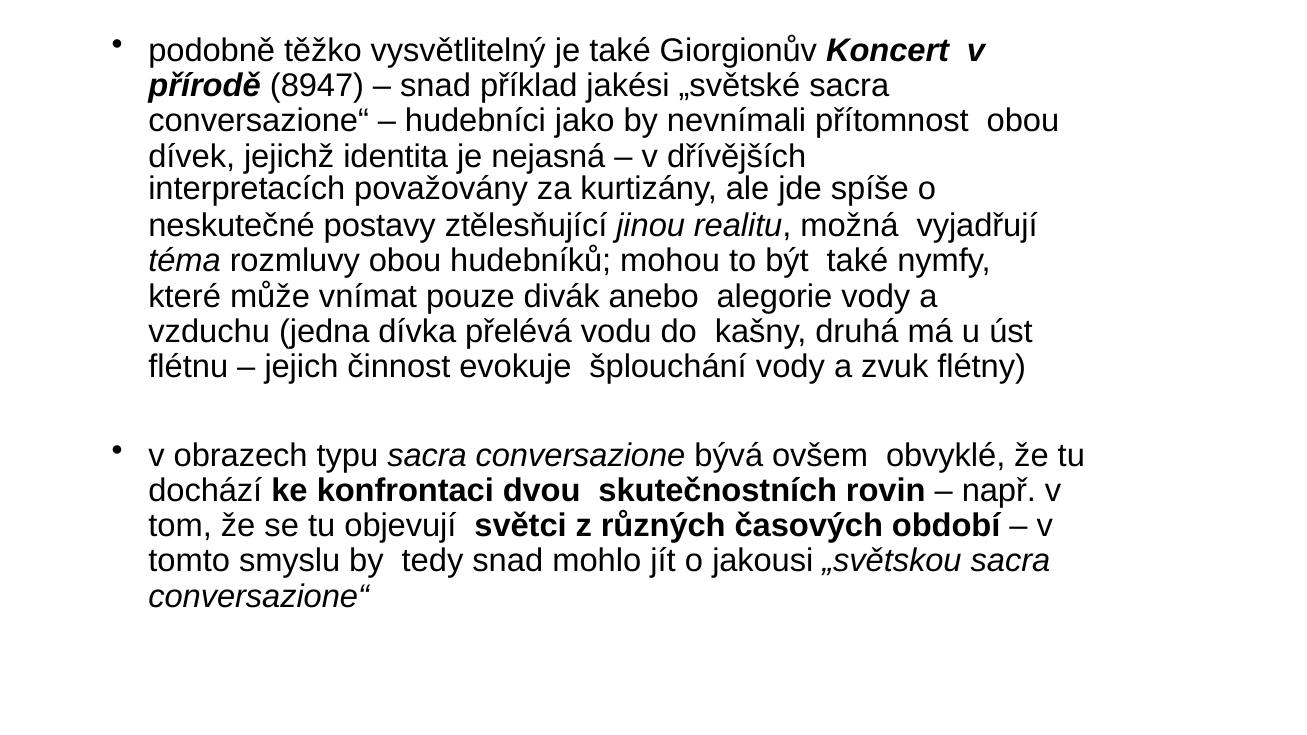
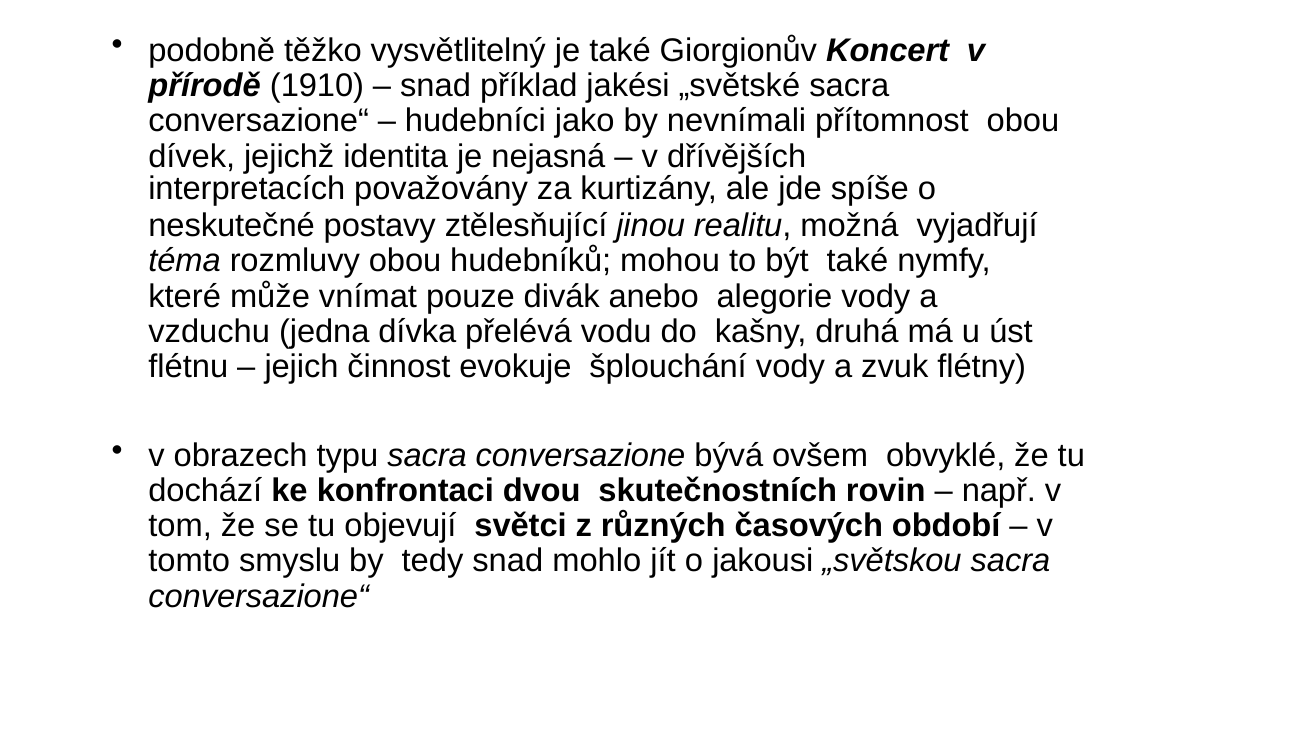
8947: 8947 -> 1910
